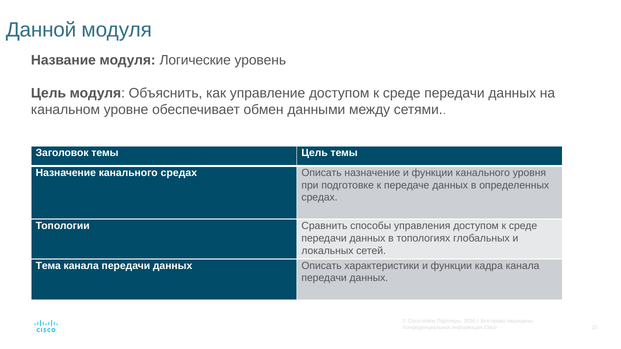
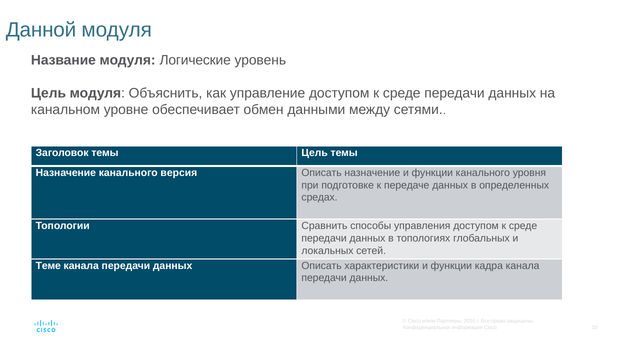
канального средах: средах -> версия
Тема: Тема -> Теме
